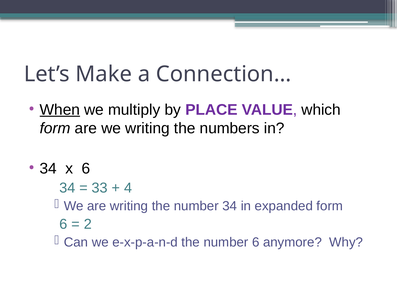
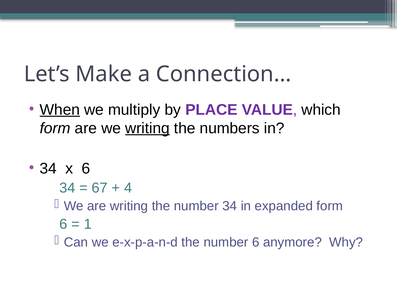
writing at (147, 128) underline: none -> present
33: 33 -> 67
2: 2 -> 1
